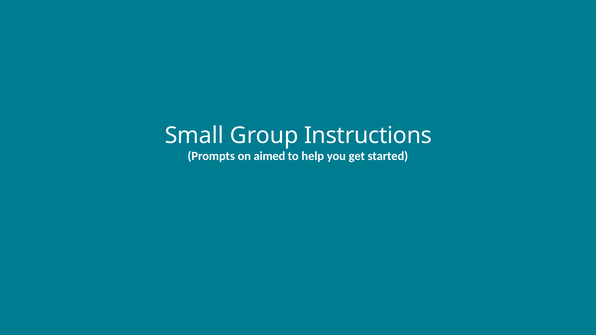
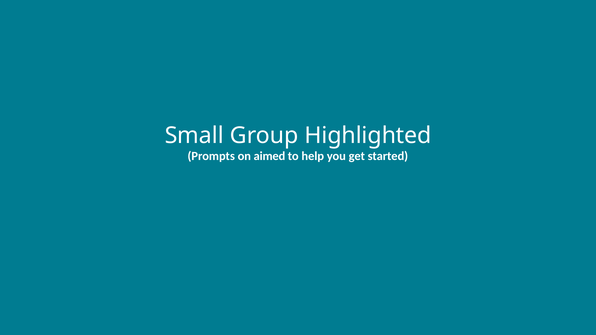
Instructions: Instructions -> Highlighted
